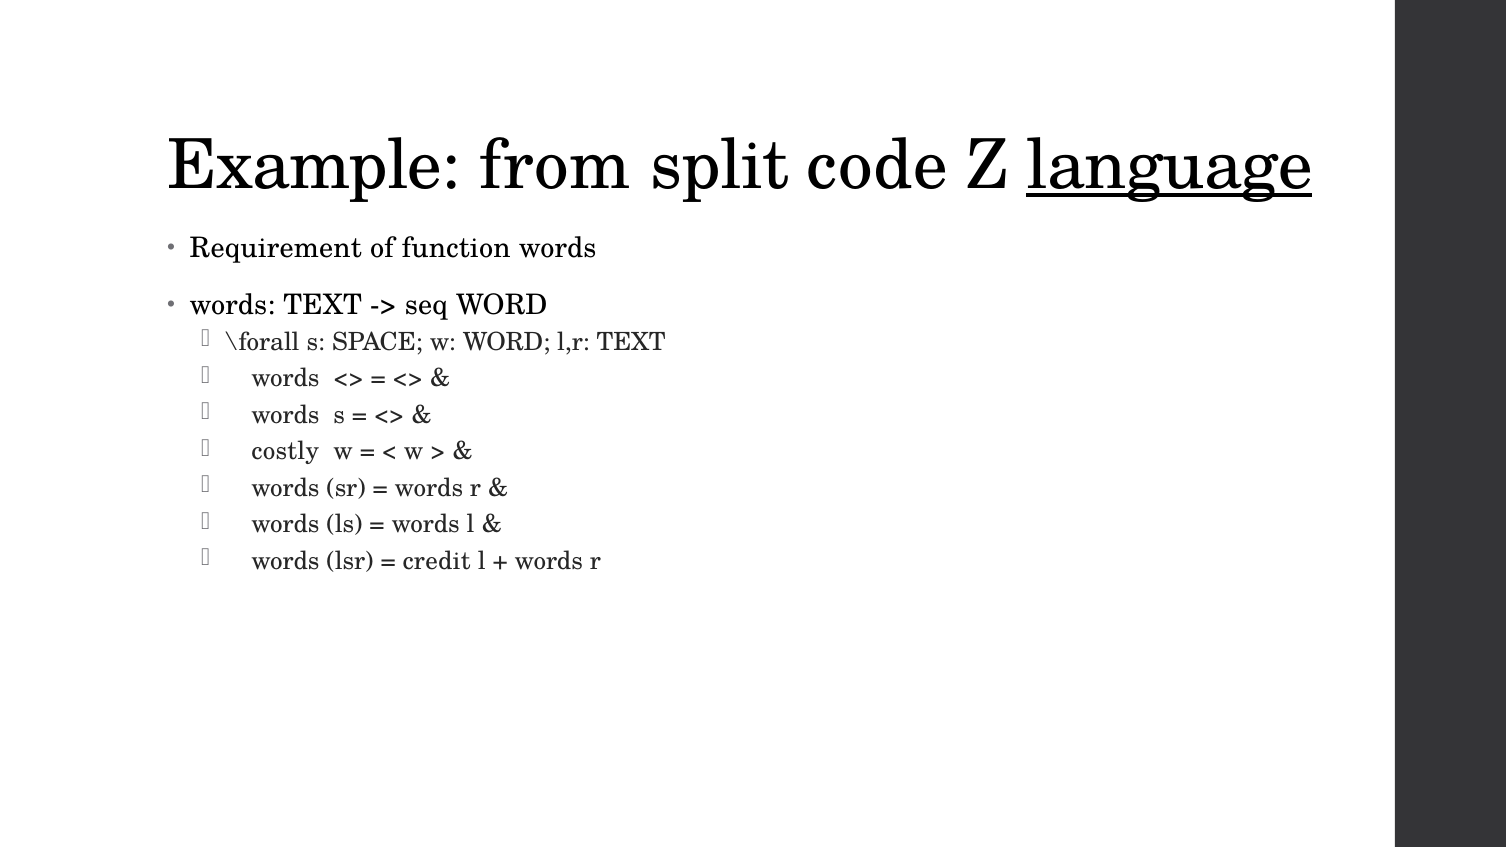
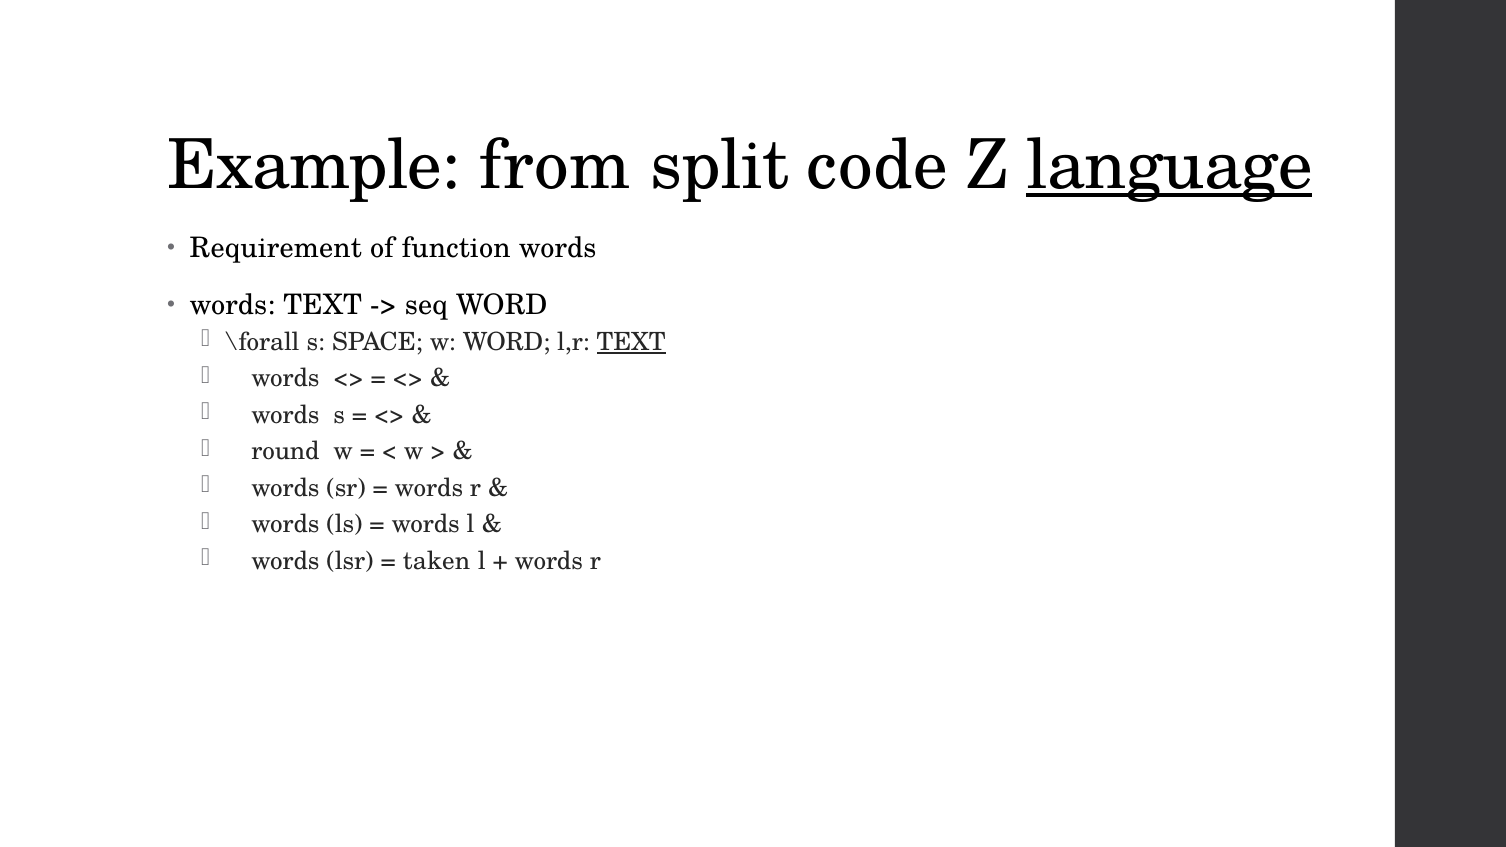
TEXT at (631, 342) underline: none -> present
costly: costly -> round
credit: credit -> taken
